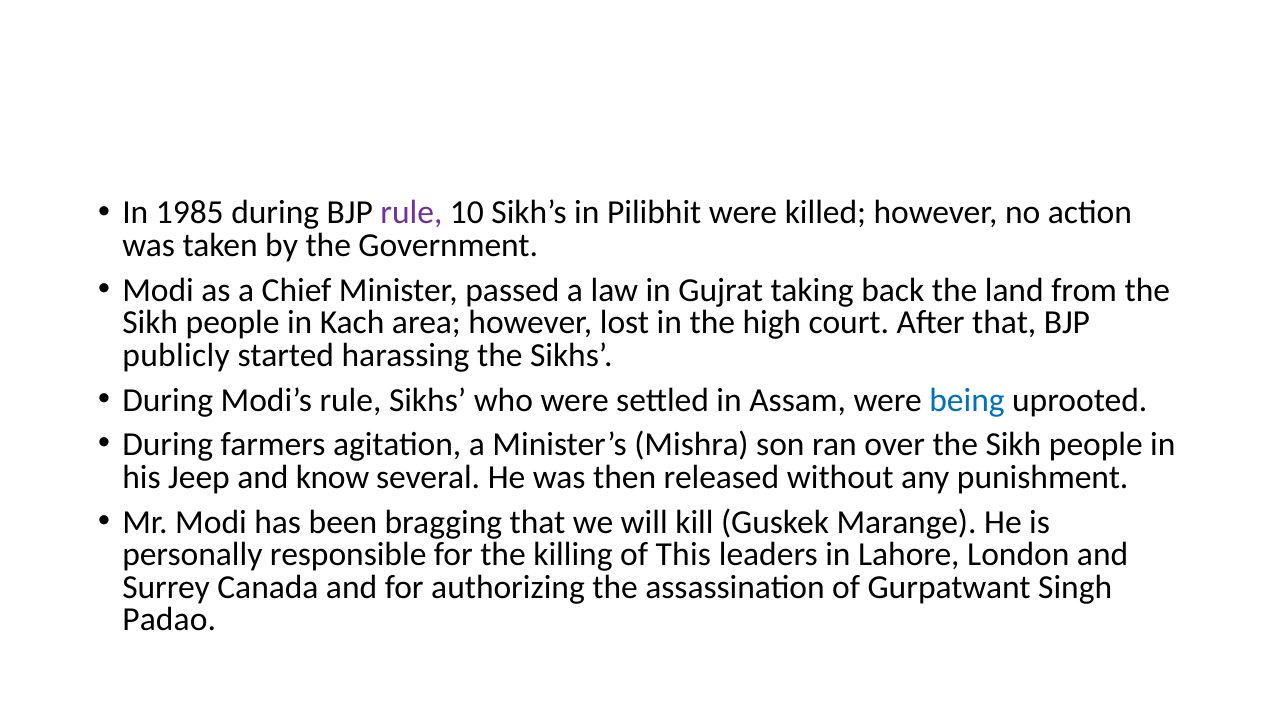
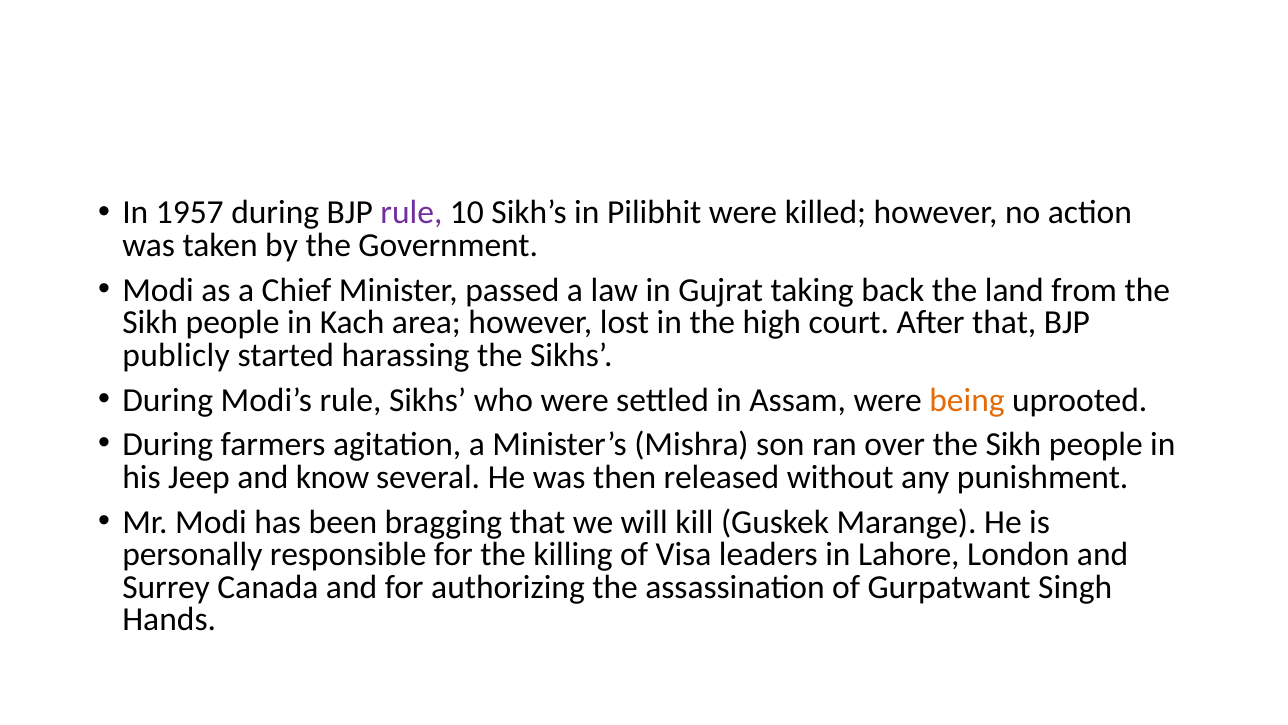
1985: 1985 -> 1957
being colour: blue -> orange
This: This -> Visa
Padao: Padao -> Hands
